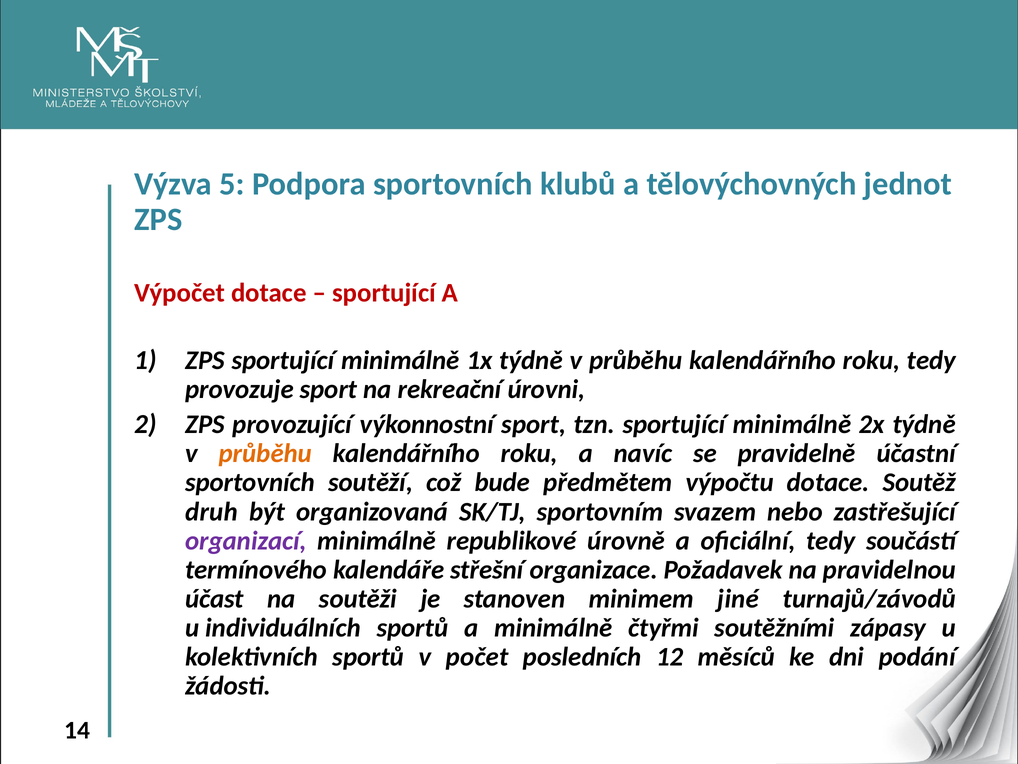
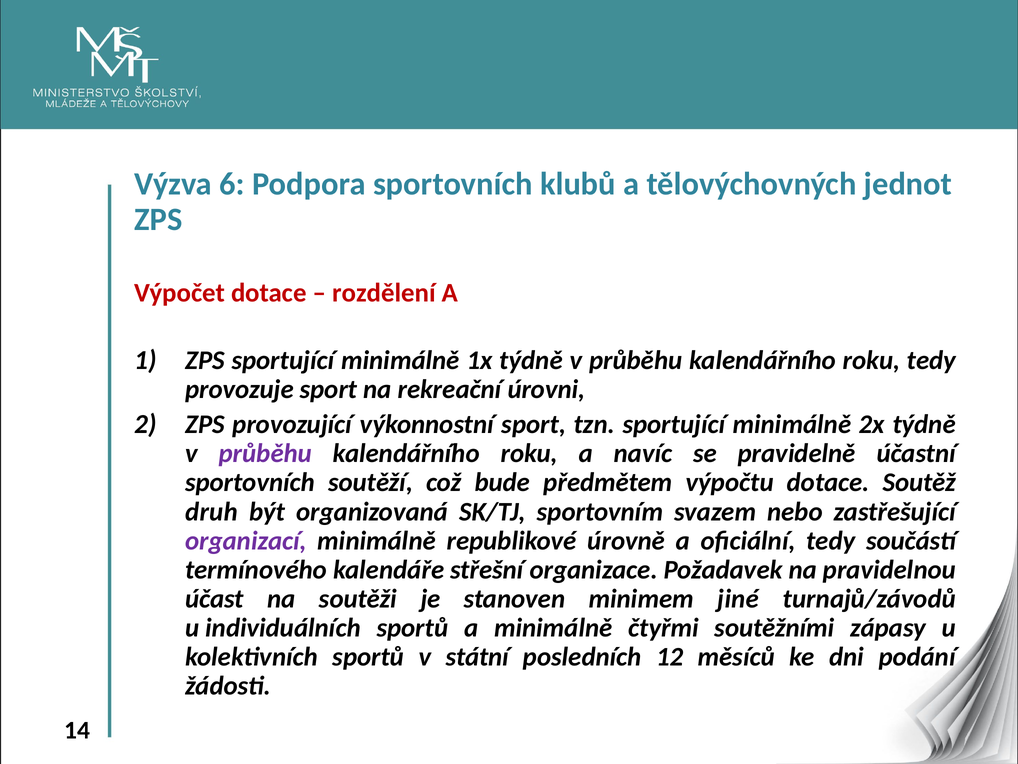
5: 5 -> 6
sportující at (384, 293): sportující -> rozdělení
průběhu at (265, 453) colour: orange -> purple
počet: počet -> státní
